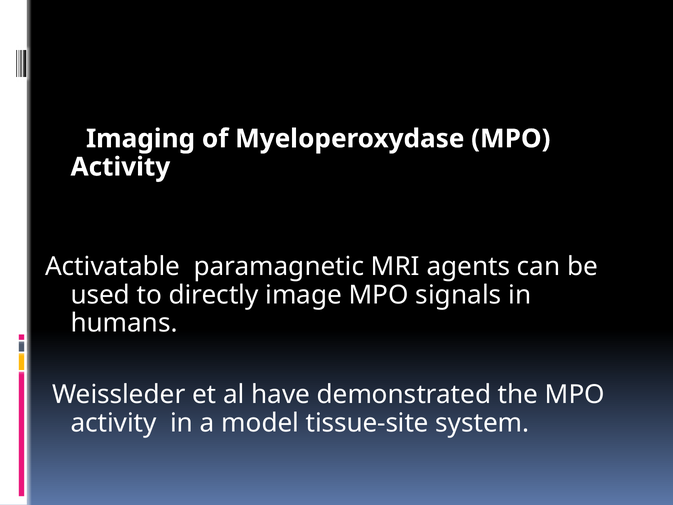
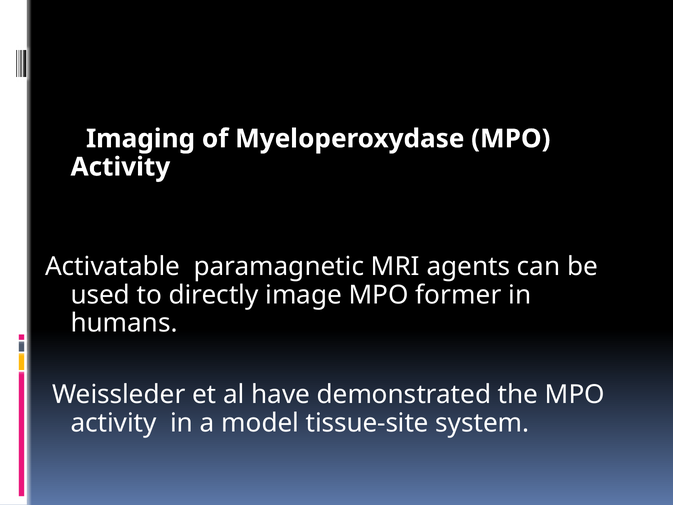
signals: signals -> former
